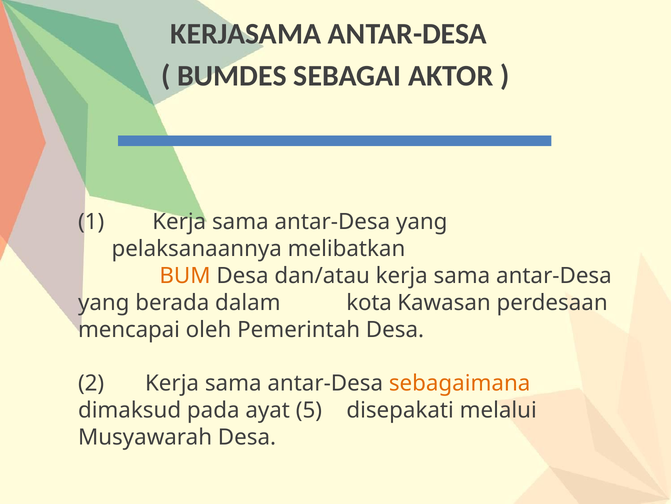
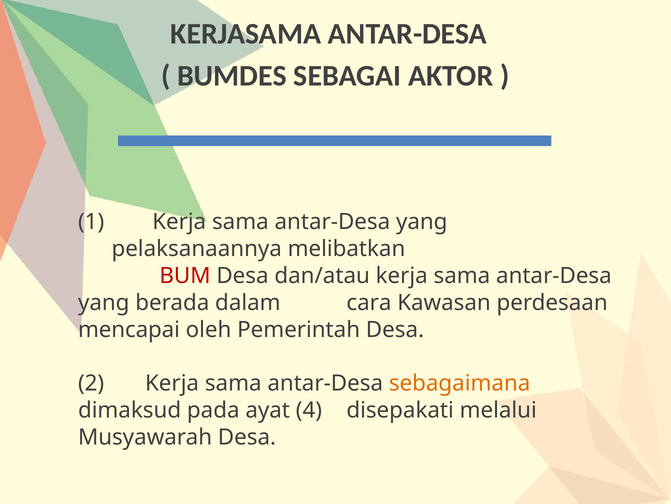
BUM colour: orange -> red
kota: kota -> cara
5: 5 -> 4
